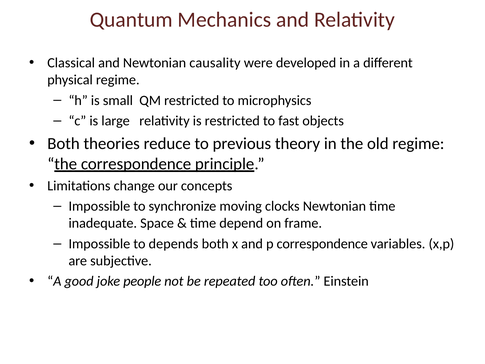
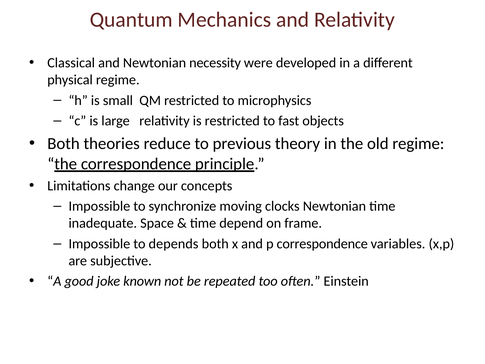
causality: causality -> necessity
people: people -> known
